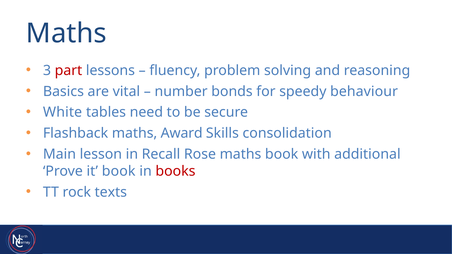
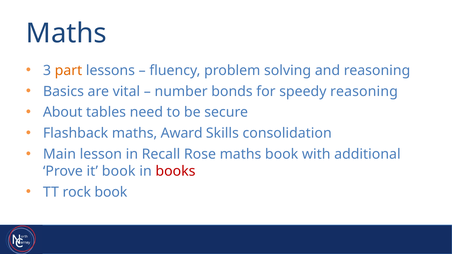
part colour: red -> orange
speedy behaviour: behaviour -> reasoning
White: White -> About
rock texts: texts -> book
